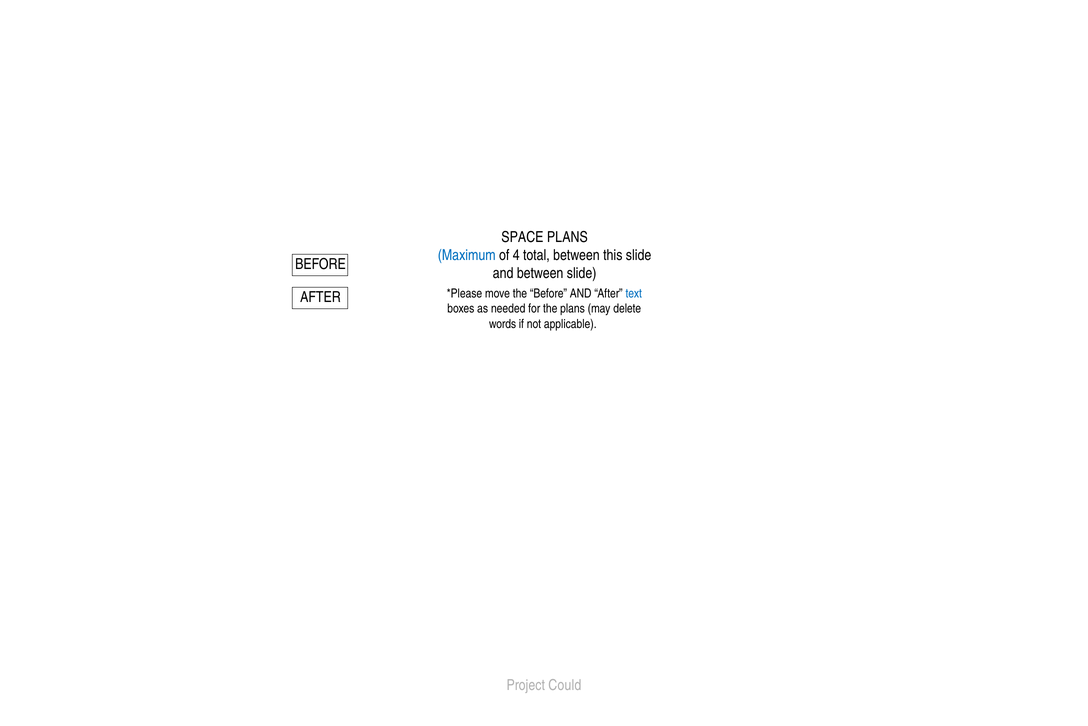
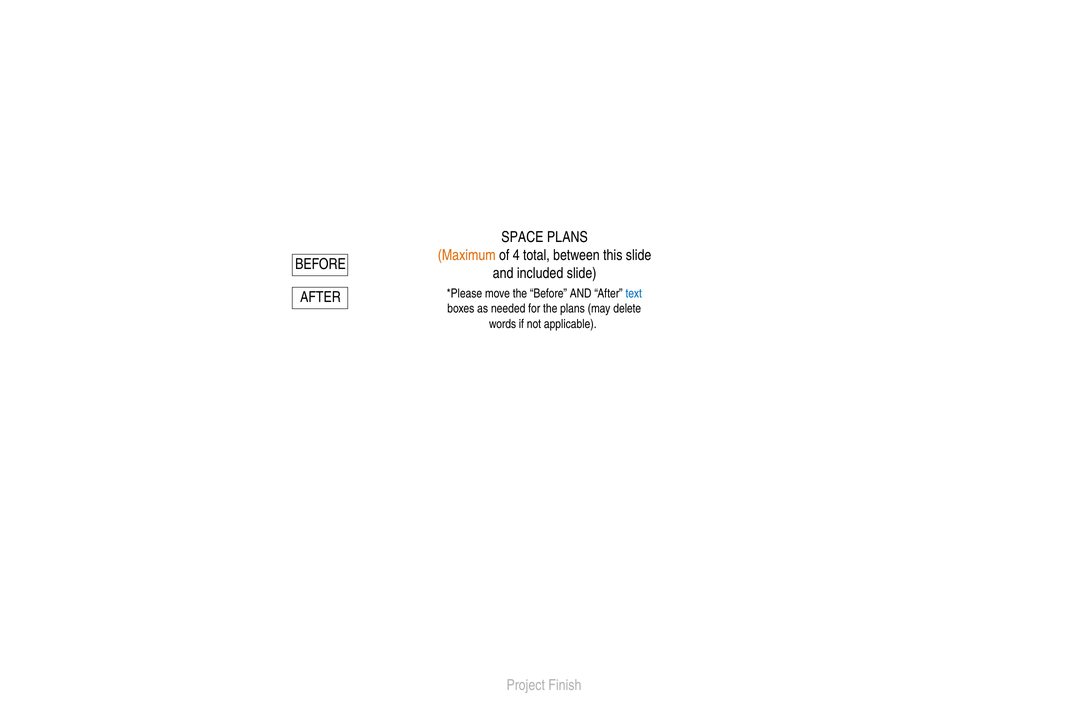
Maximum colour: blue -> orange
and between: between -> included
Could: Could -> Finish
